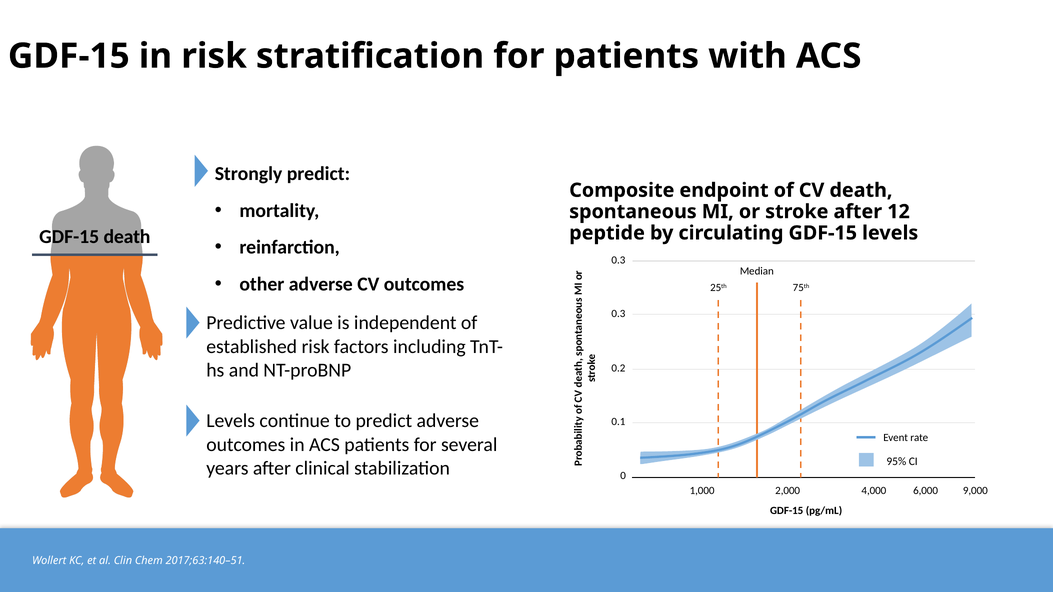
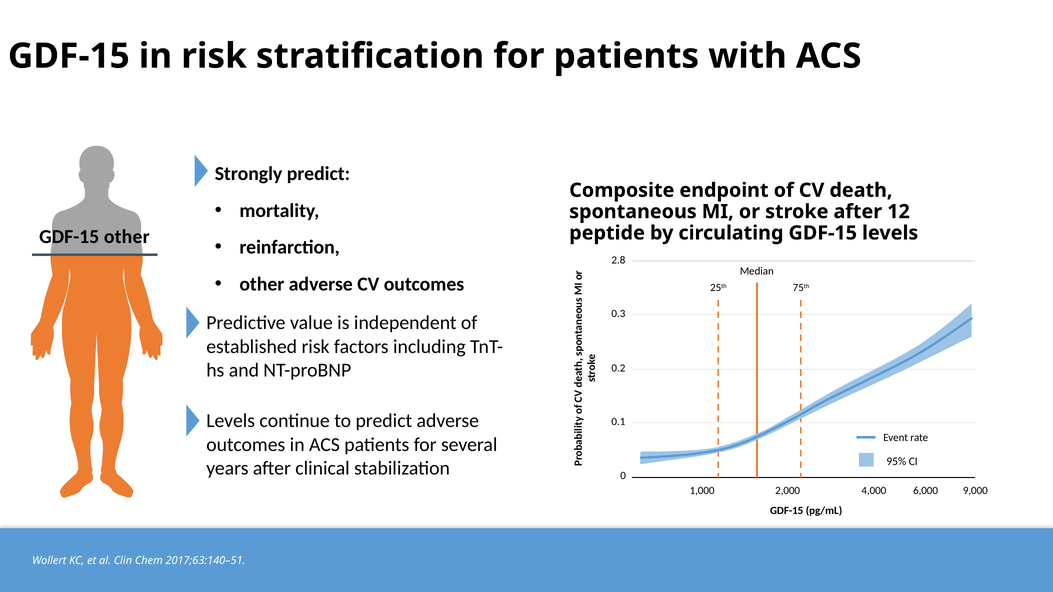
GDF-15 death: death -> other
0.3 at (618, 260): 0.3 -> 2.8
